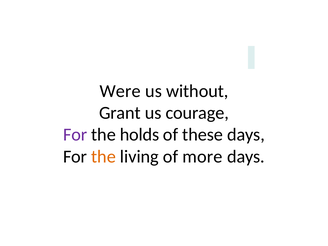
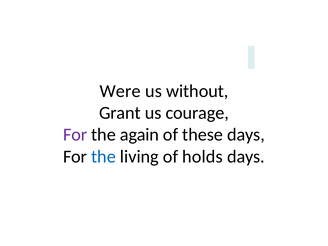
holds: holds -> again
the at (103, 157) colour: orange -> blue
more: more -> holds
